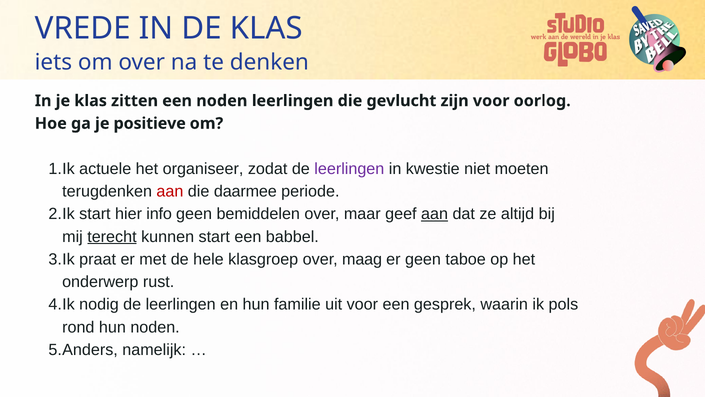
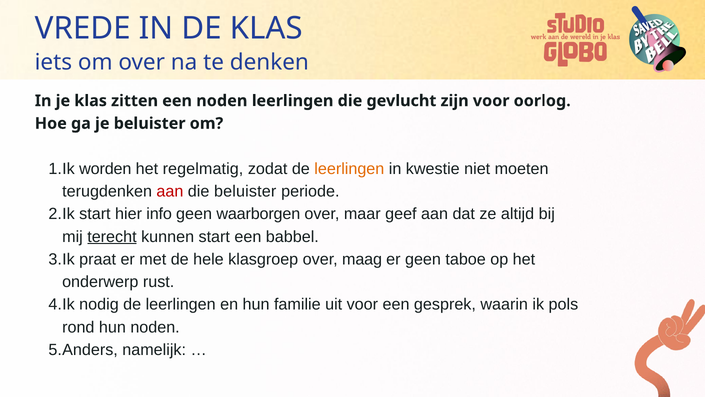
je positieve: positieve -> beluister
actuele: actuele -> worden
organiseer: organiseer -> regelmatig
leerlingen at (349, 169) colour: purple -> orange
die daarmee: daarmee -> beluister
bemiddelen: bemiddelen -> waarborgen
aan at (435, 214) underline: present -> none
